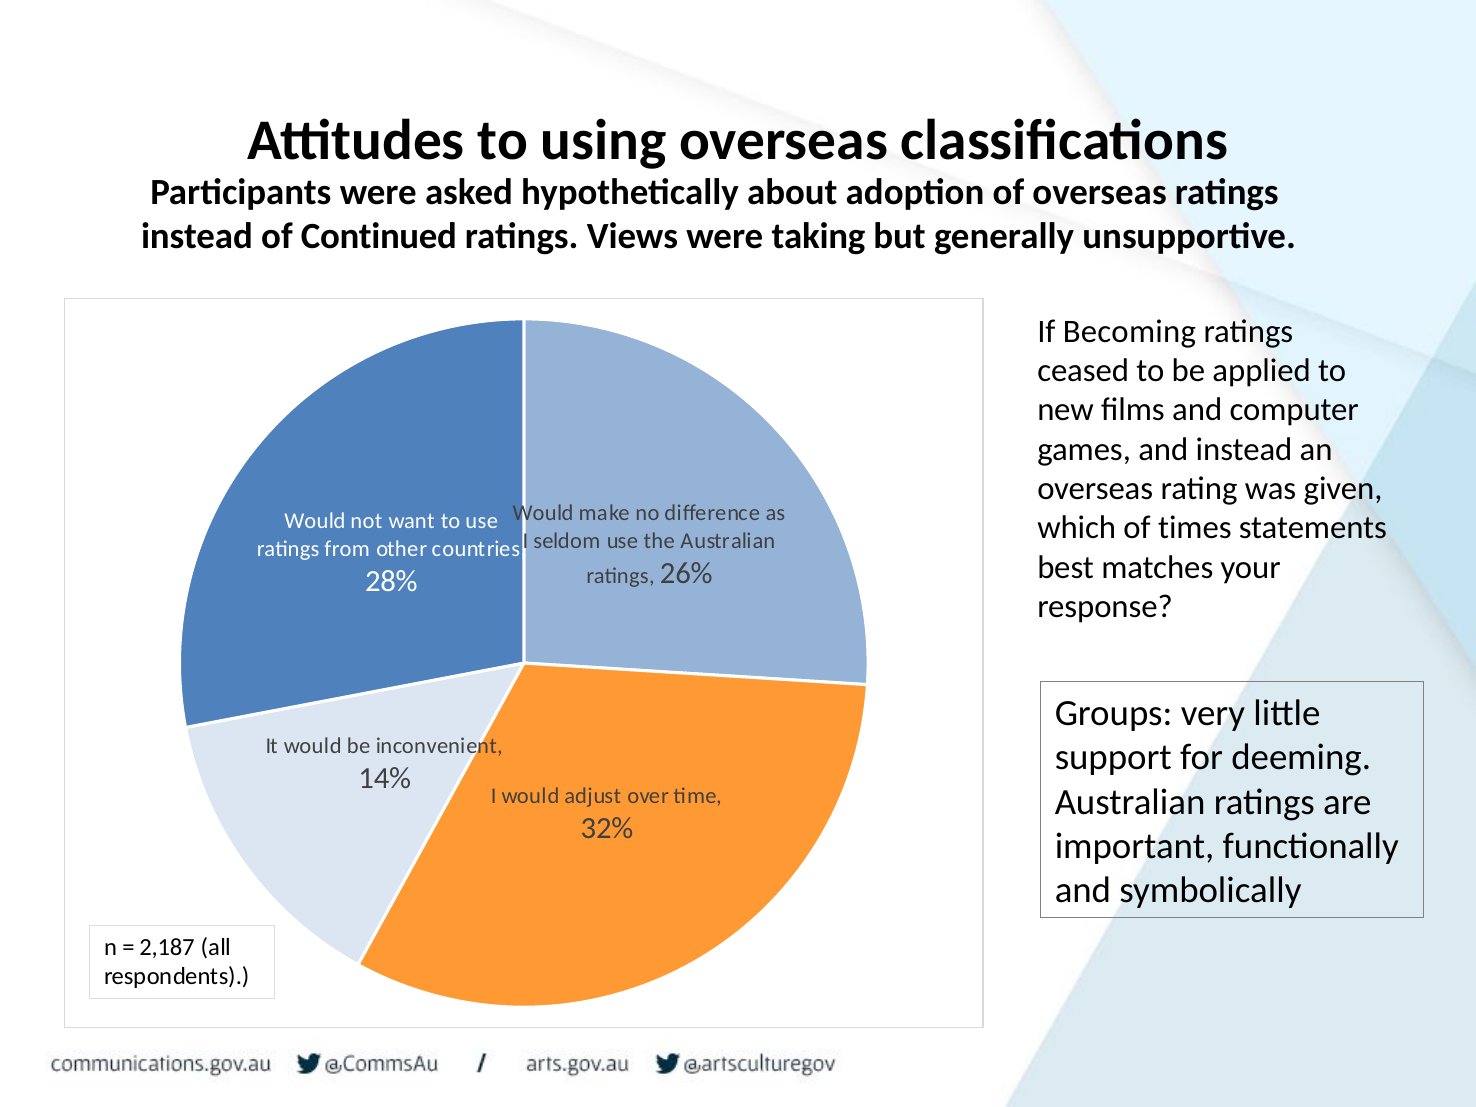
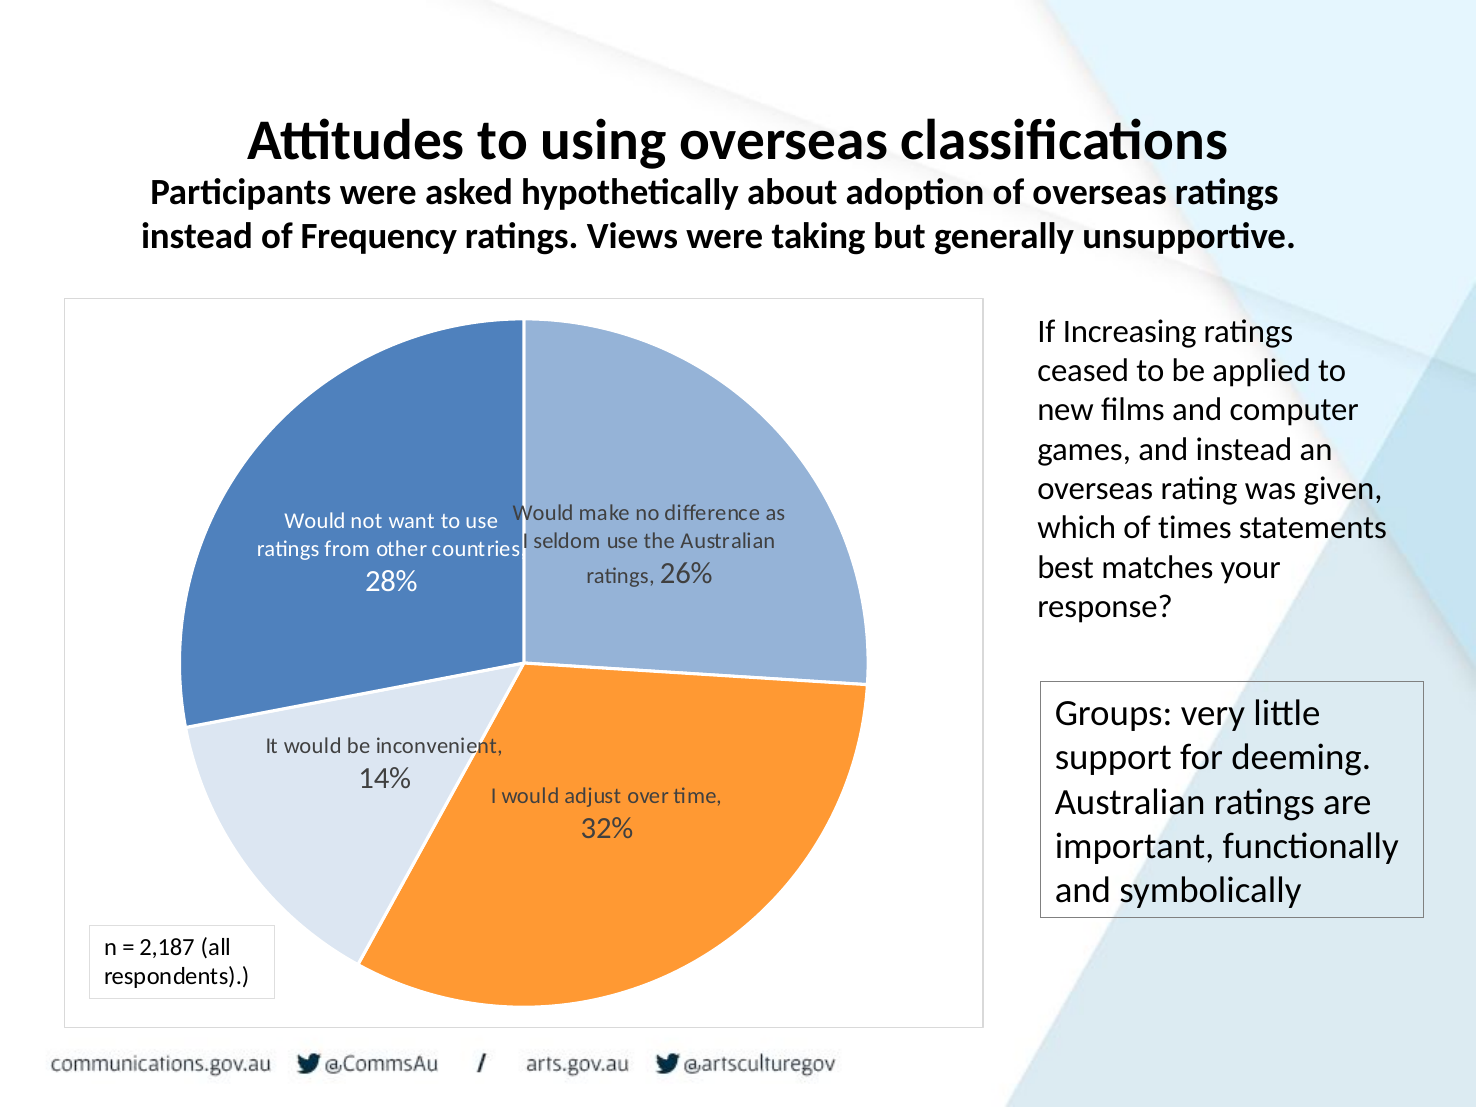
Continued: Continued -> Frequency
Becoming: Becoming -> Increasing
